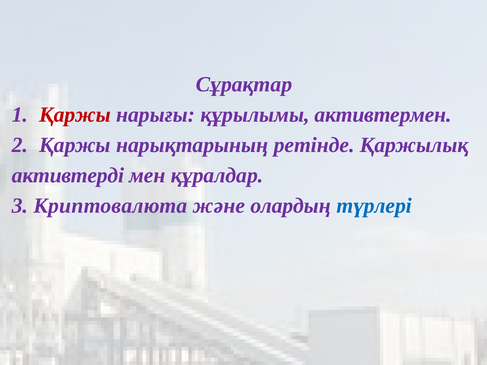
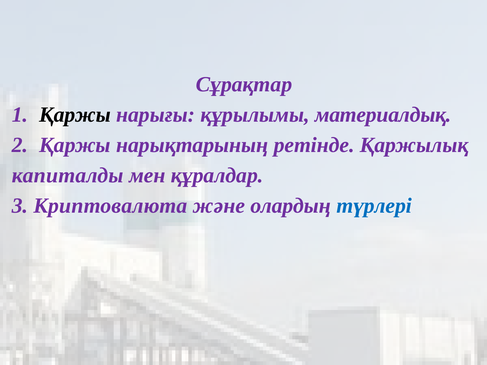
Қаржы at (75, 115) colour: red -> black
активтермен: активтермен -> материалдық
активтерді: активтерді -> капиталды
